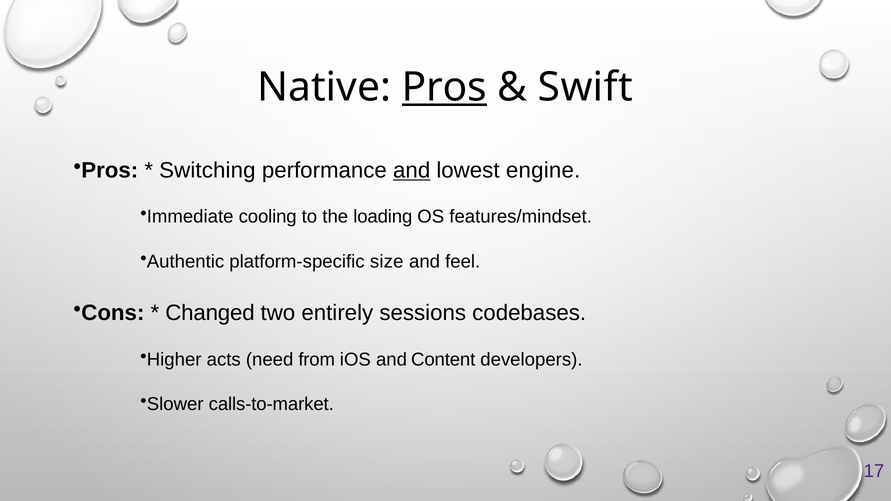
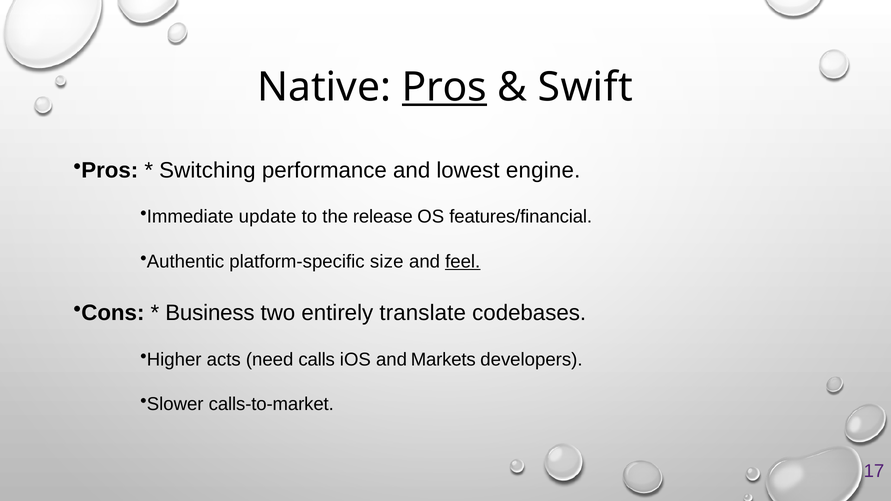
and at (412, 170) underline: present -> none
cooling: cooling -> update
loading: loading -> release
features/mindset: features/mindset -> features/financial
feel underline: none -> present
Changed: Changed -> Business
sessions: sessions -> translate
from: from -> calls
Content: Content -> Markets
